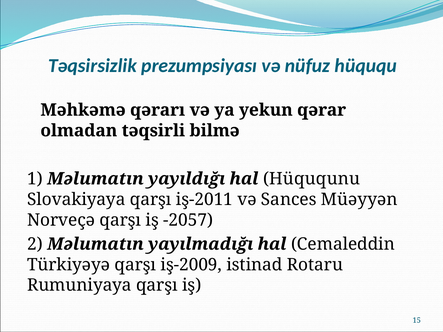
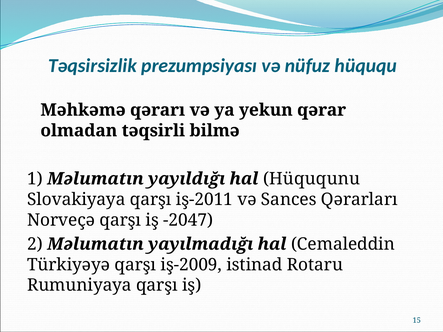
Müəyyən: Müəyyən -> Qərarları
-2057: -2057 -> -2047
